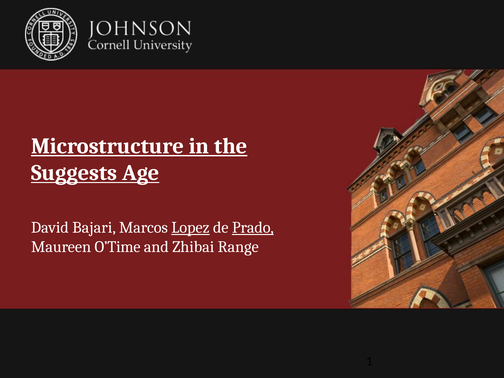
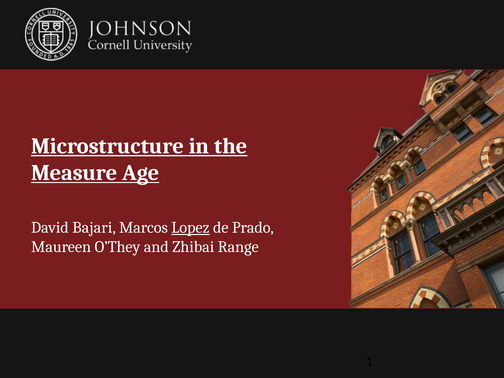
Suggests: Suggests -> Measure
Prado underline: present -> none
O’Time: O’Time -> O’They
